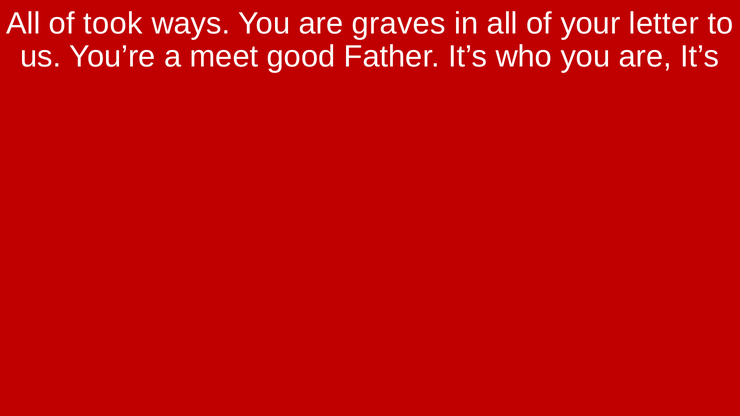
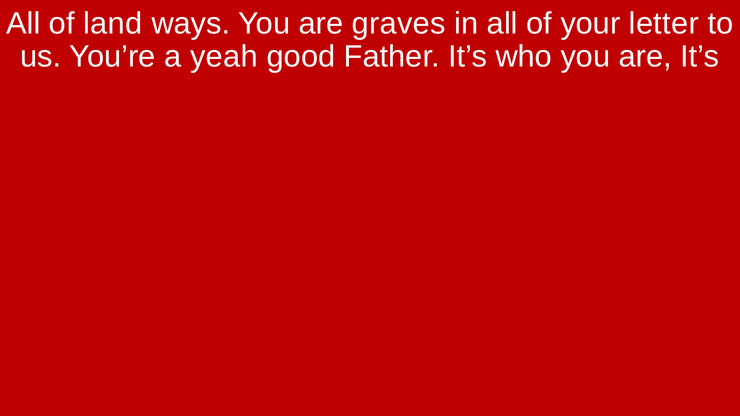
took: took -> land
meet: meet -> yeah
